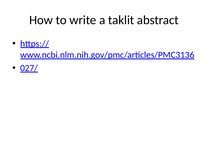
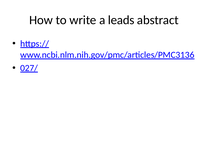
taklit: taklit -> leads
